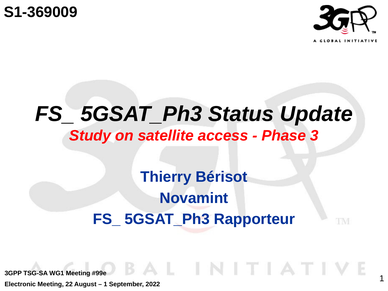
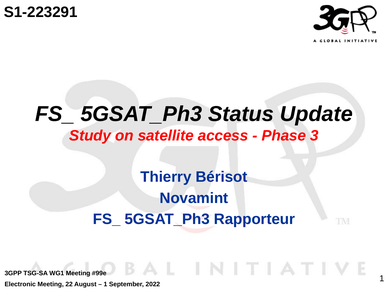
S1-369009: S1-369009 -> S1-223291
